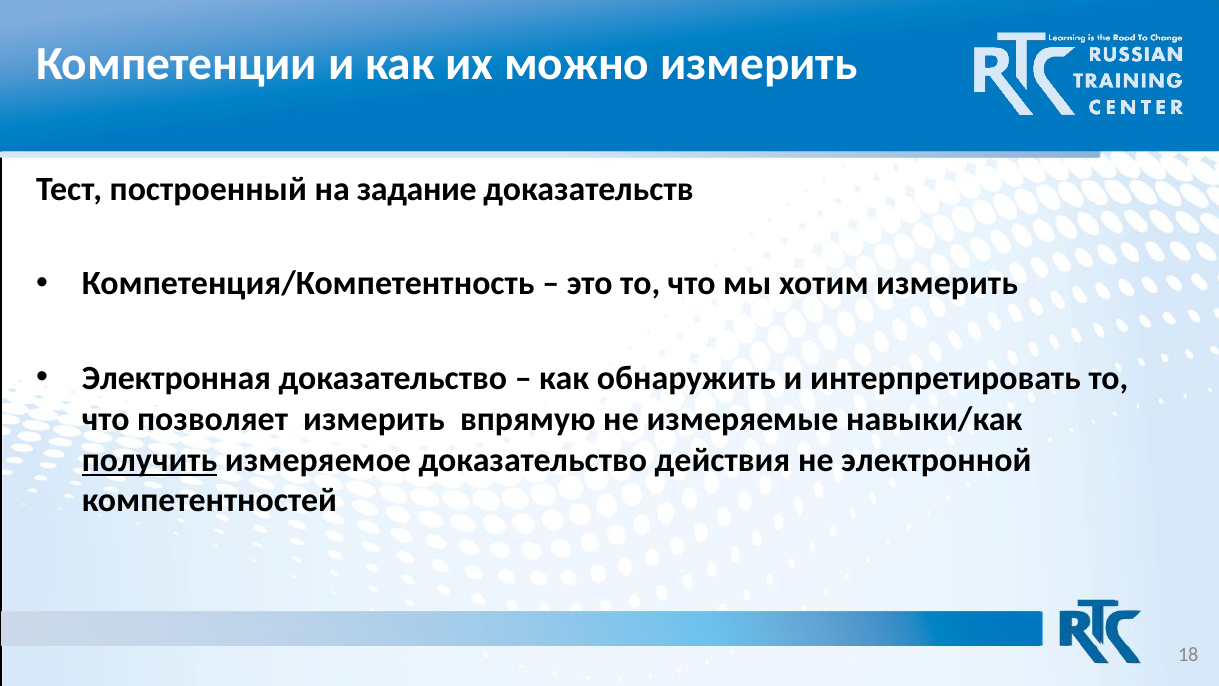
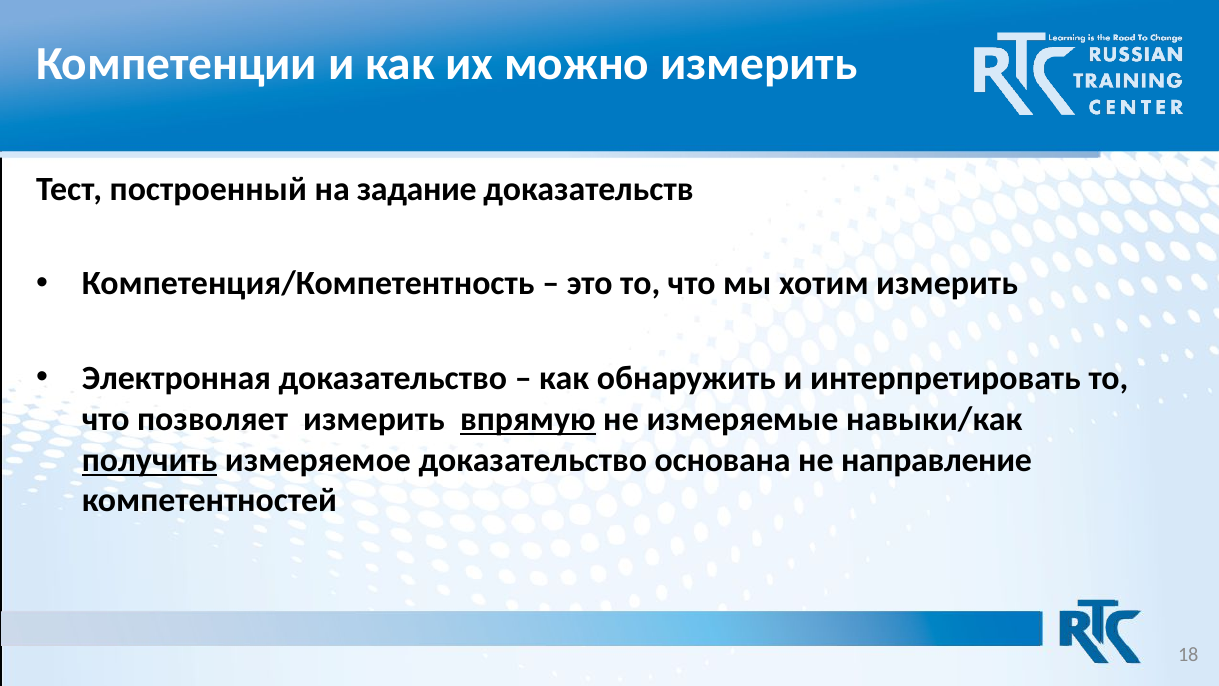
впрямую underline: none -> present
действия: действия -> основана
электронной: электронной -> направление
